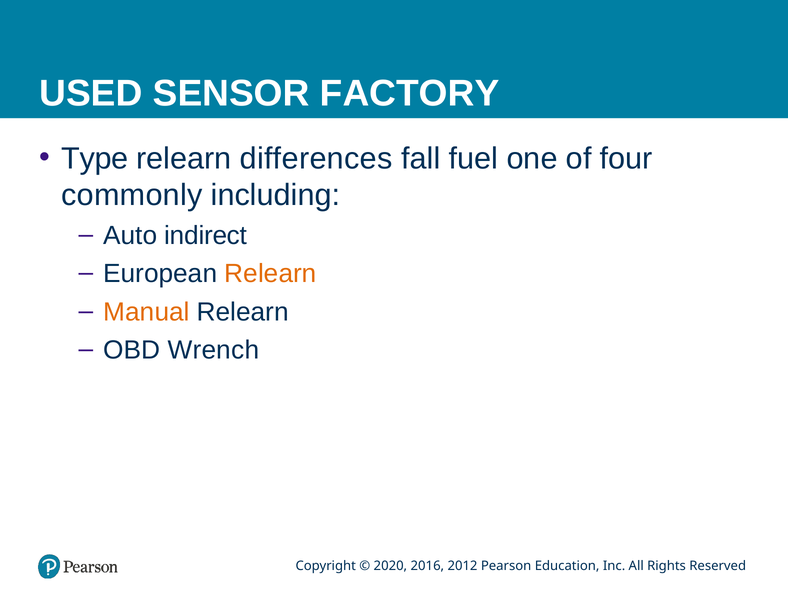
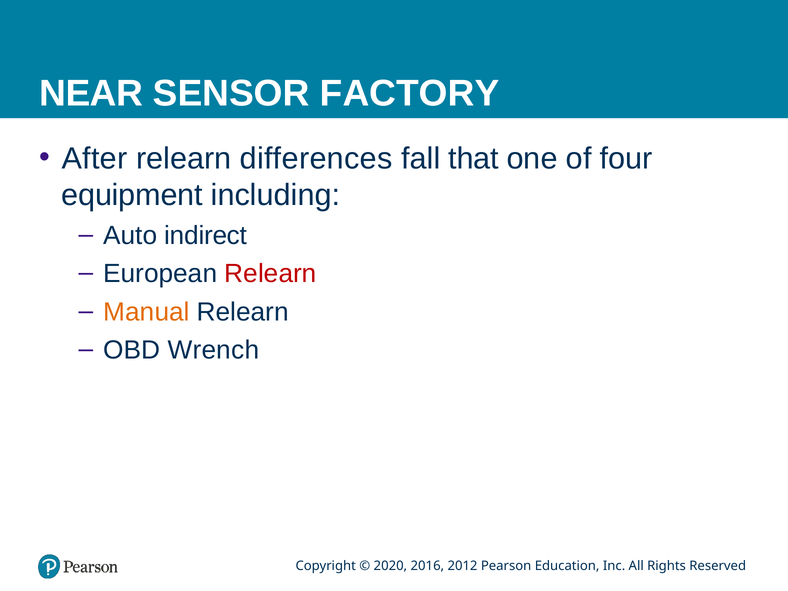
USED: USED -> NEAR
Type: Type -> After
fuel: fuel -> that
commonly: commonly -> equipment
Relearn at (270, 274) colour: orange -> red
